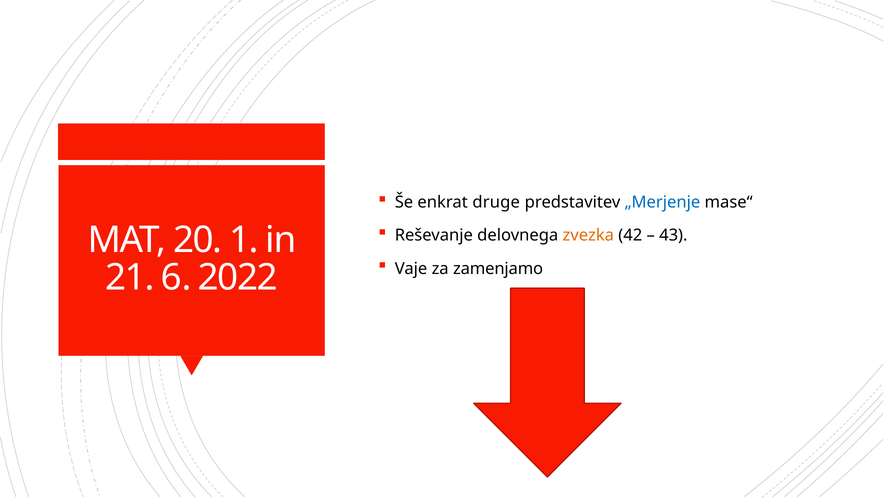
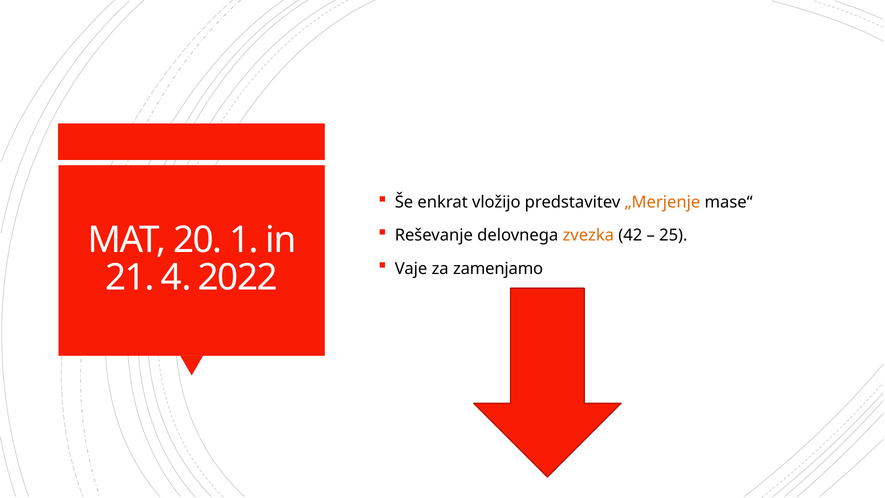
druge: druge -> vložijo
„Merjenje colour: blue -> orange
43: 43 -> 25
6: 6 -> 4
